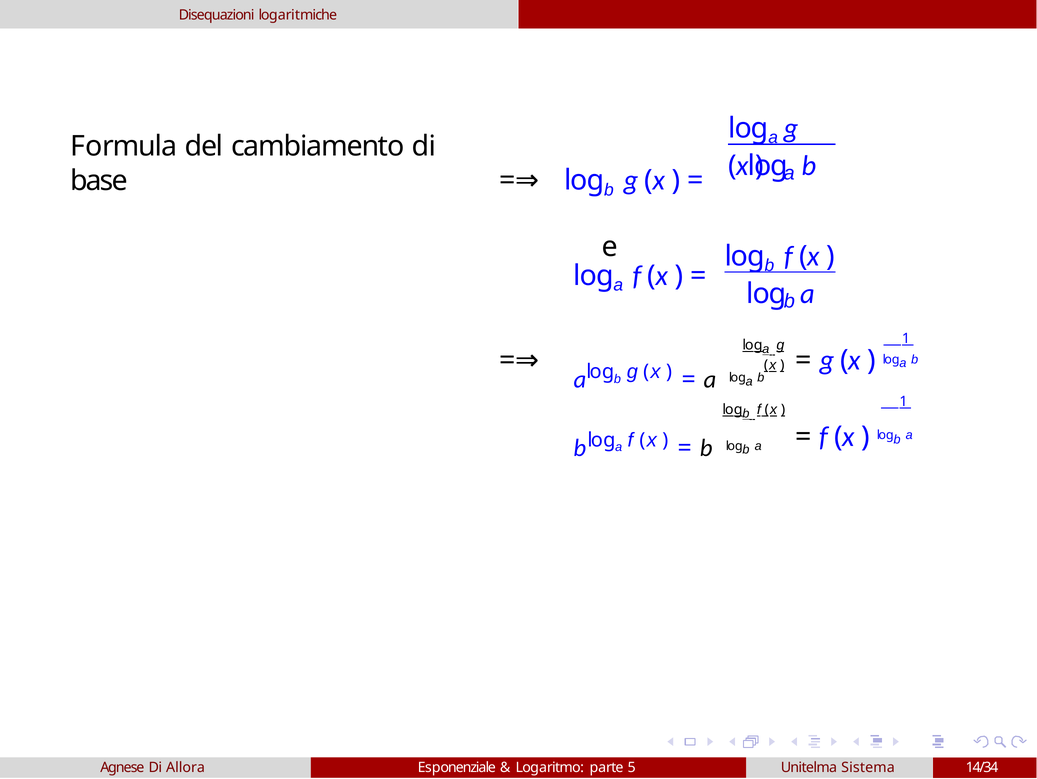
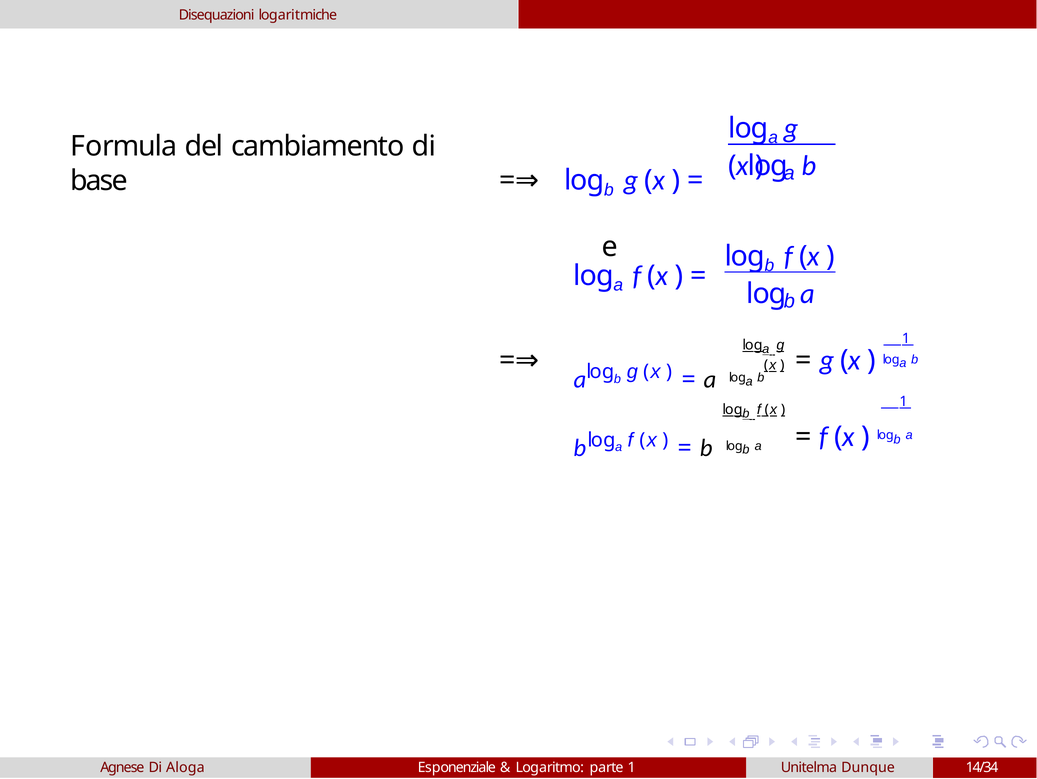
Allora: Allora -> Aloga
parte 5: 5 -> 1
Sistema: Sistema -> Dunque
